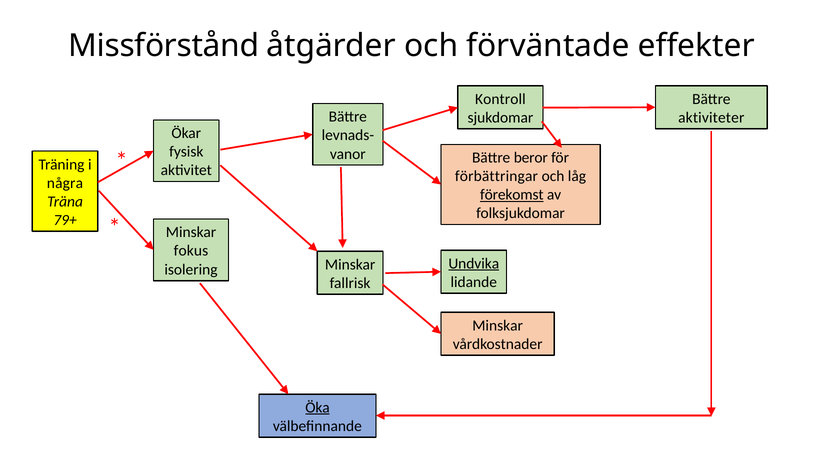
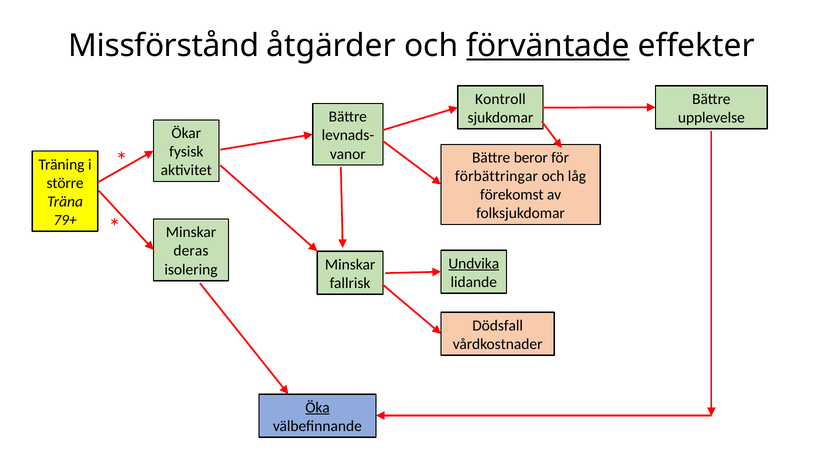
förväntade underline: none -> present
aktiviteter: aktiviteter -> upplevelse
några: några -> större
förekomst underline: present -> none
fokus: fokus -> deras
Minskar at (498, 326): Minskar -> Dödsfall
